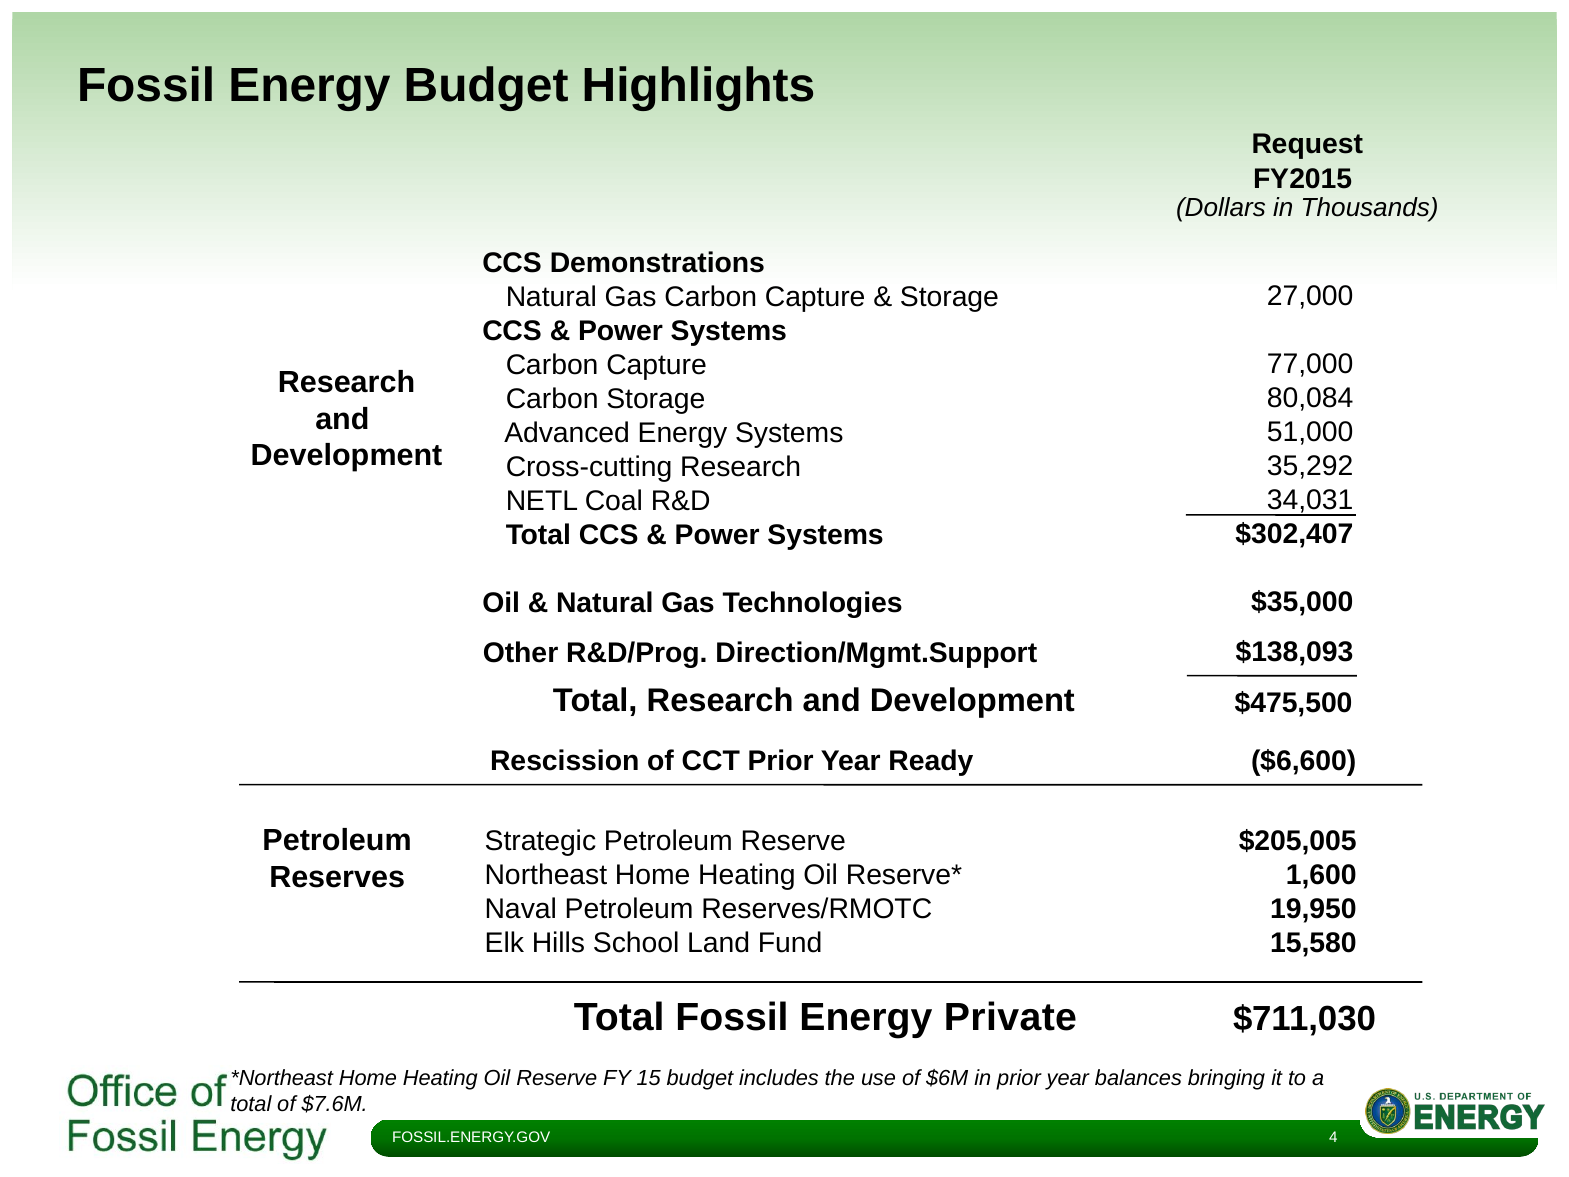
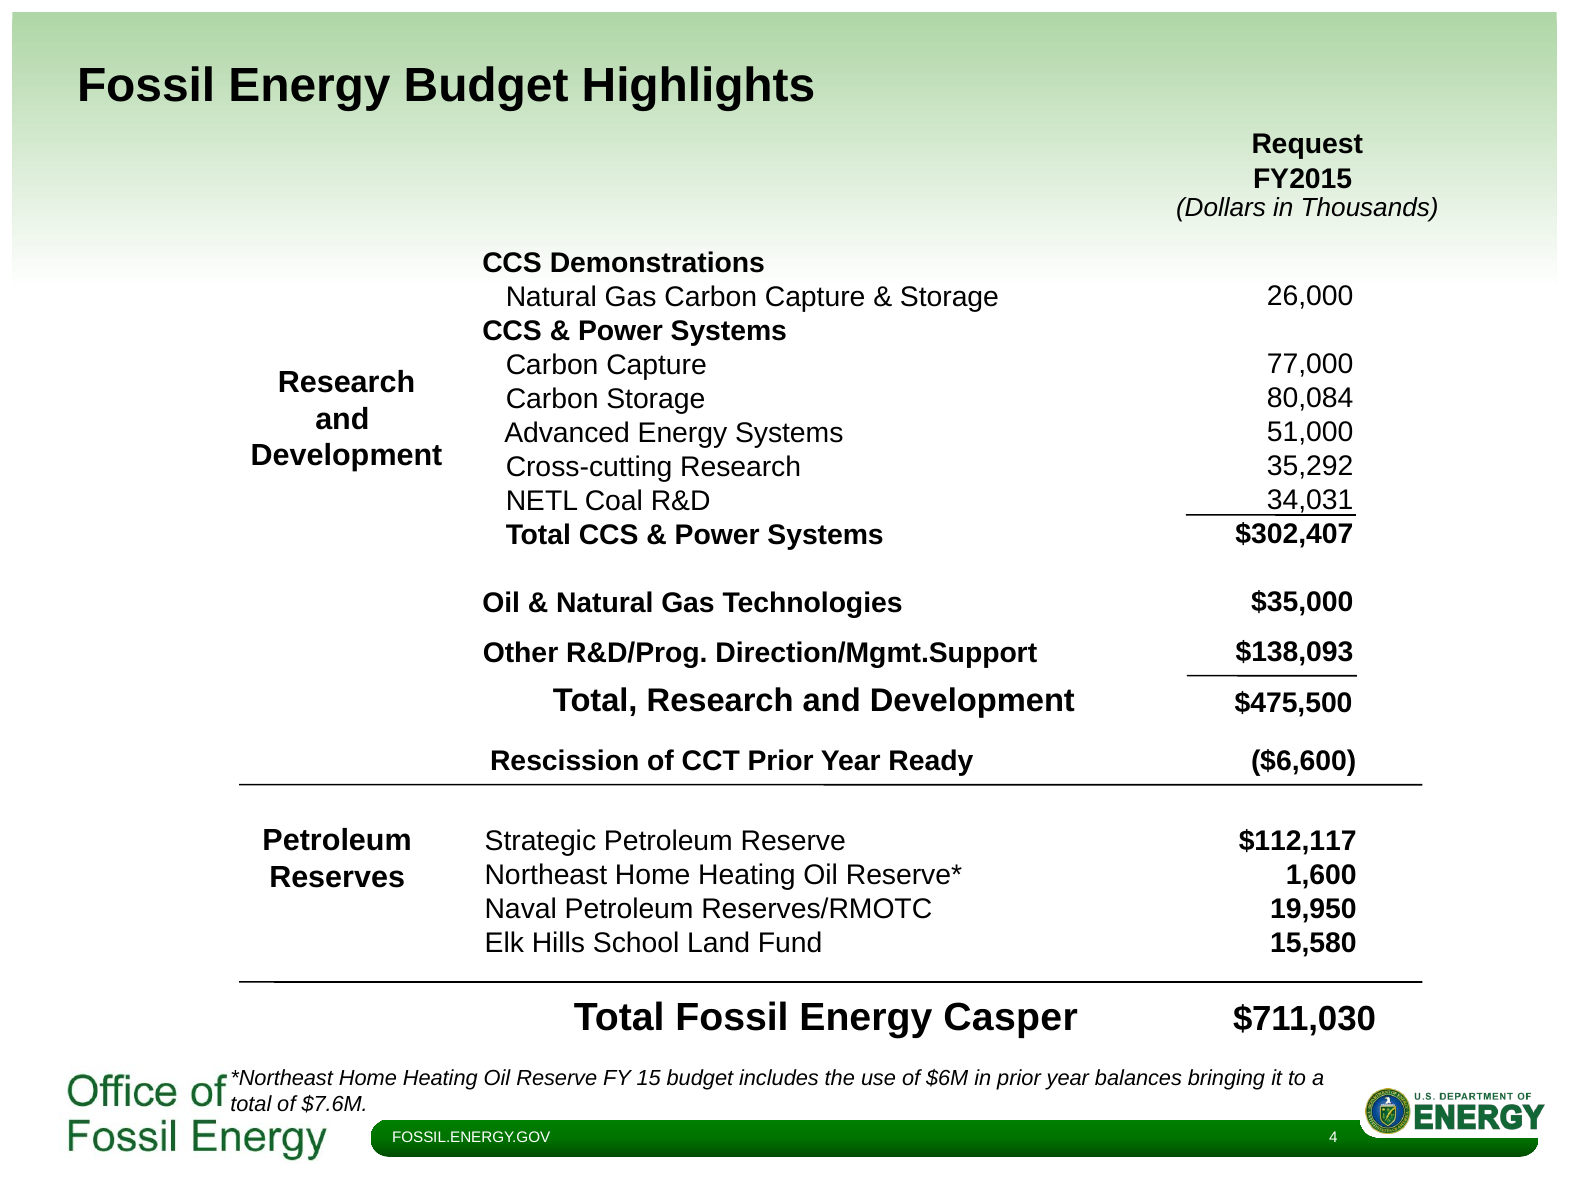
27,000: 27,000 -> 26,000
$205,005: $205,005 -> $112,117
Private: Private -> Casper
